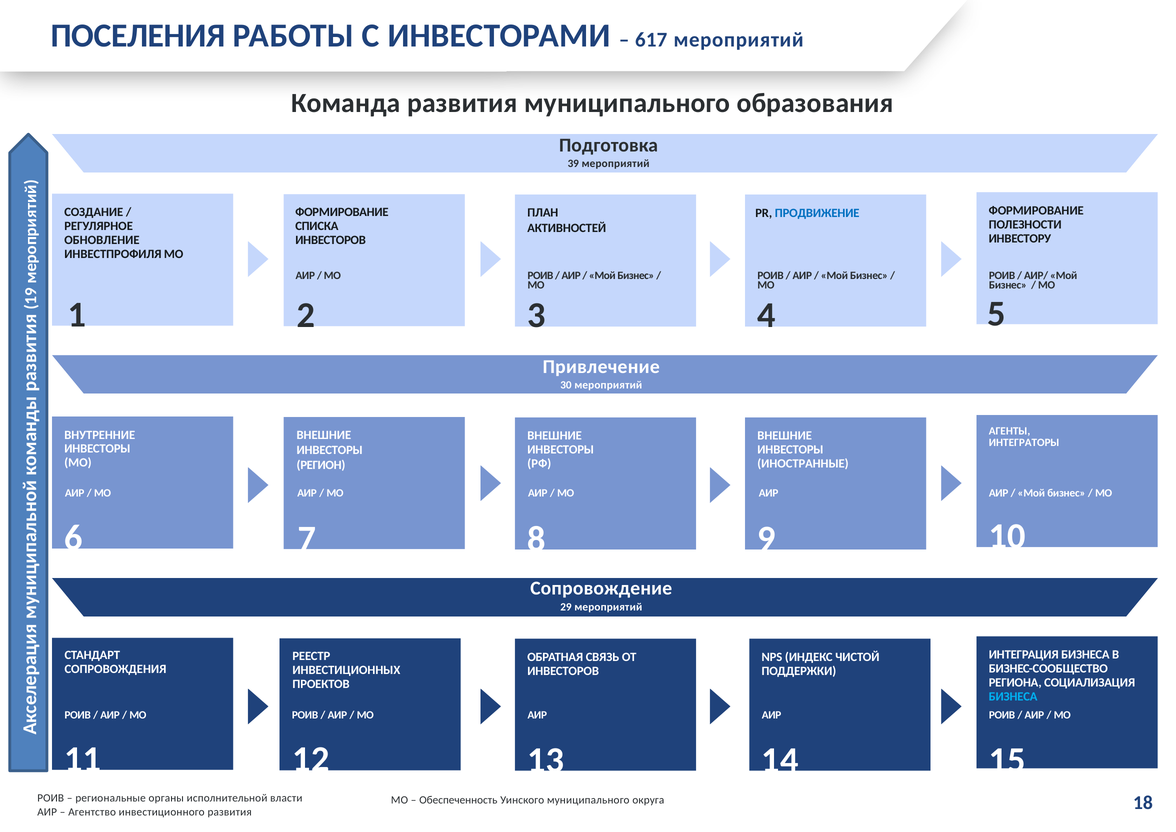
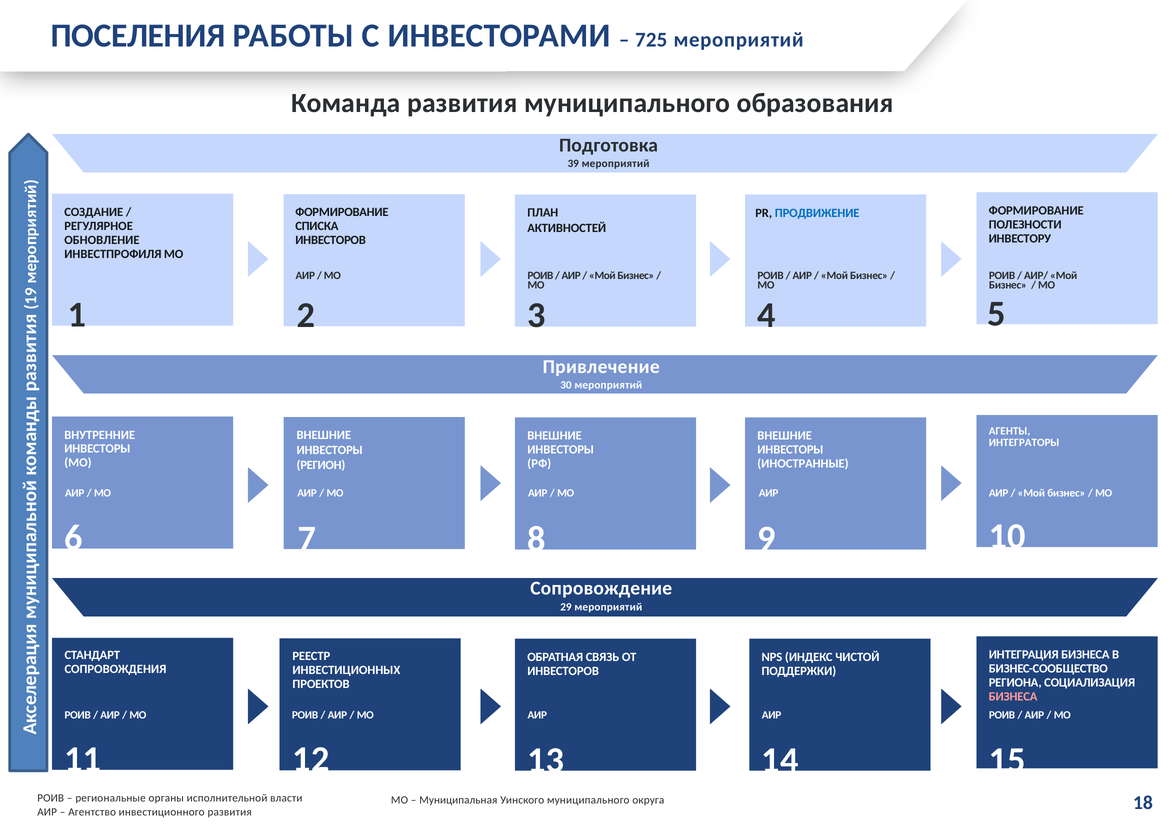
617: 617 -> 725
БИЗНЕСА at (1013, 696) colour: light blue -> pink
Обеспеченность: Обеспеченность -> Муниципальная
